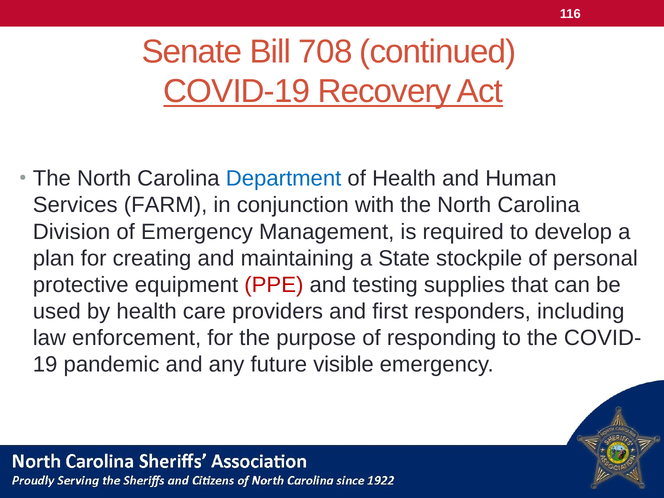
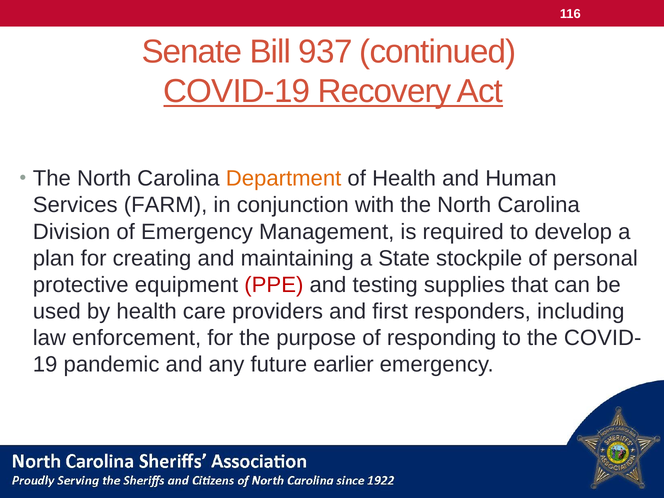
708: 708 -> 937
Department colour: blue -> orange
visible: visible -> earlier
